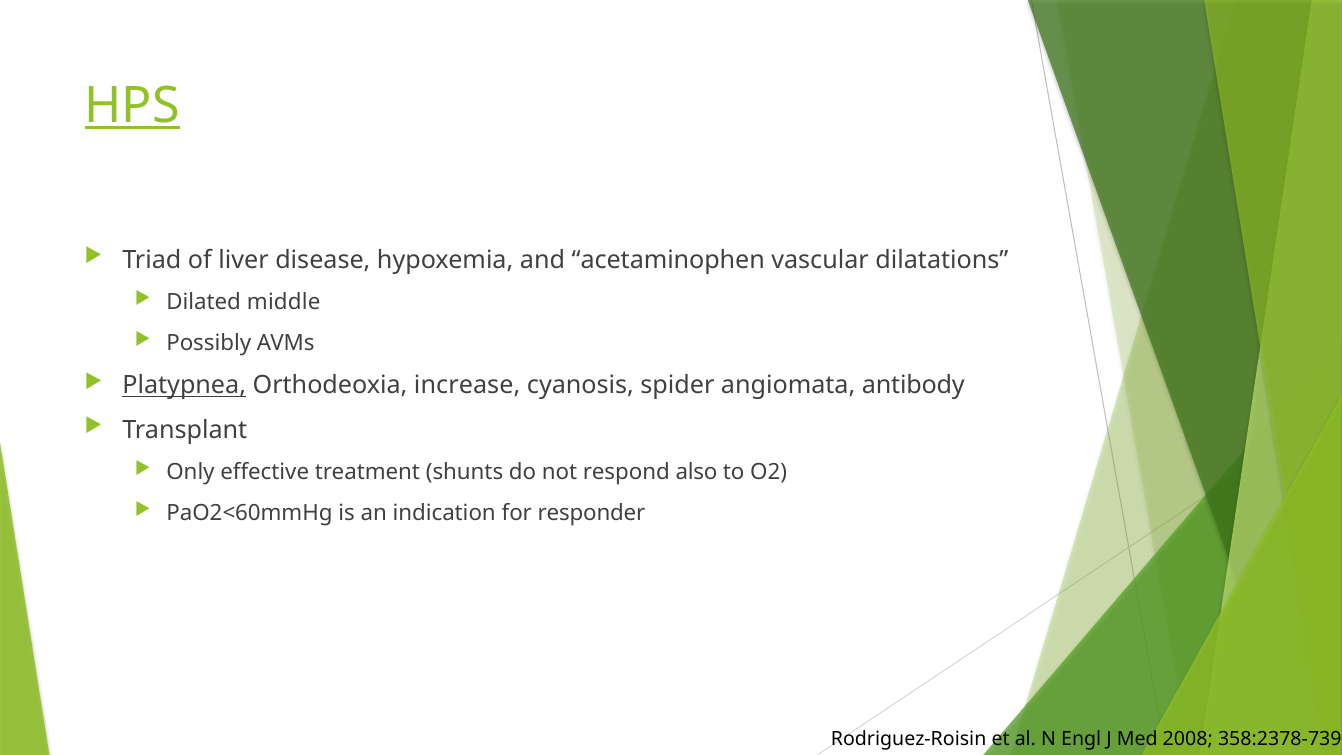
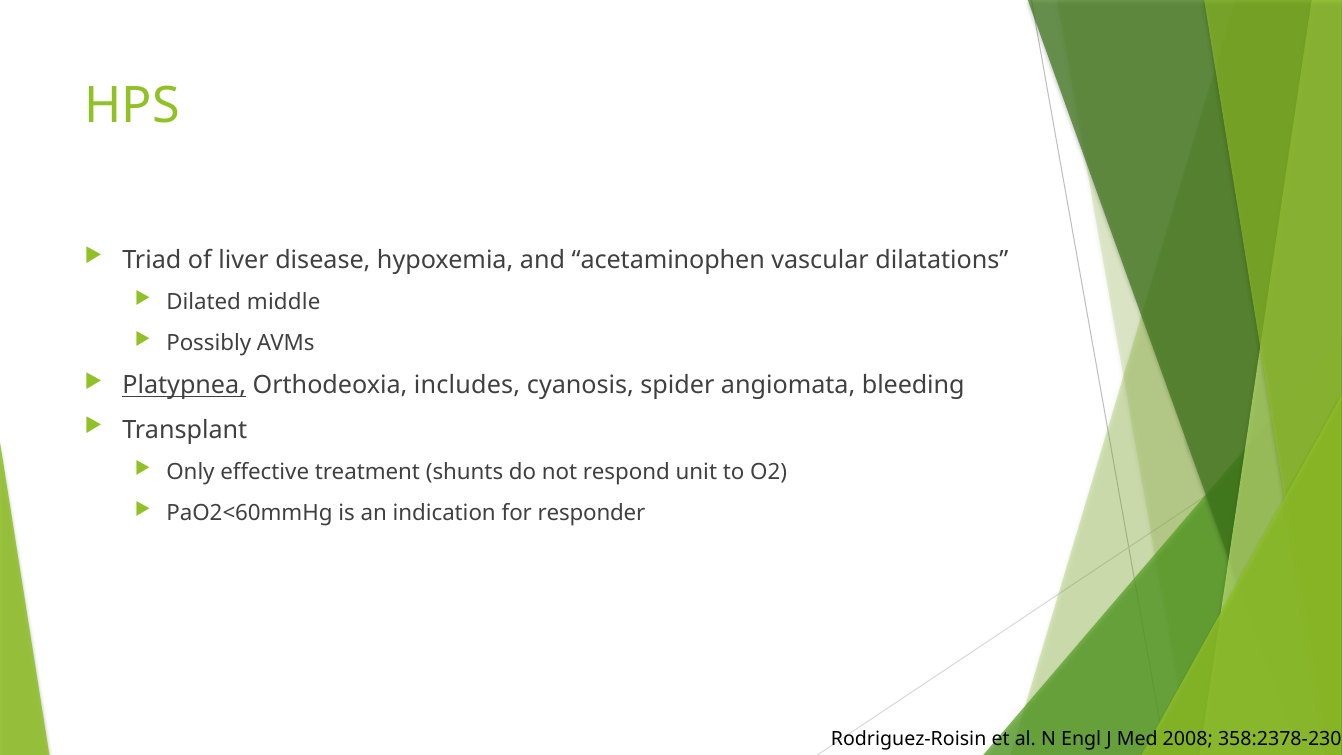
HPS underline: present -> none
increase: increase -> includes
antibody: antibody -> bleeding
also: also -> unit
358:2378-739: 358:2378-739 -> 358:2378-230
